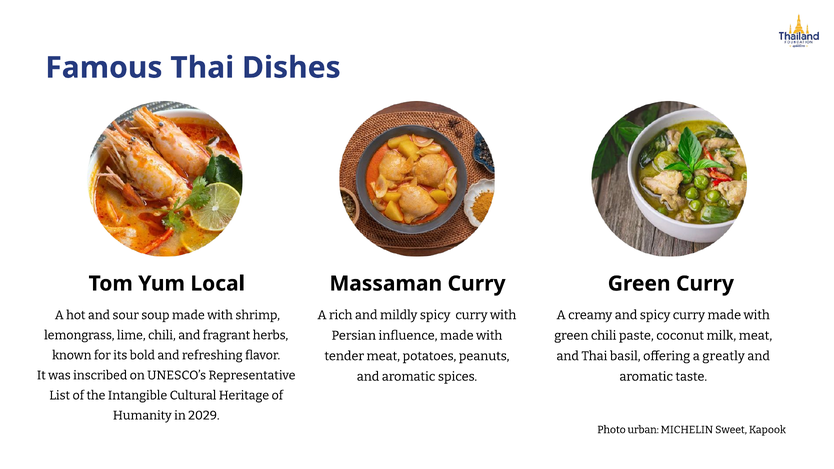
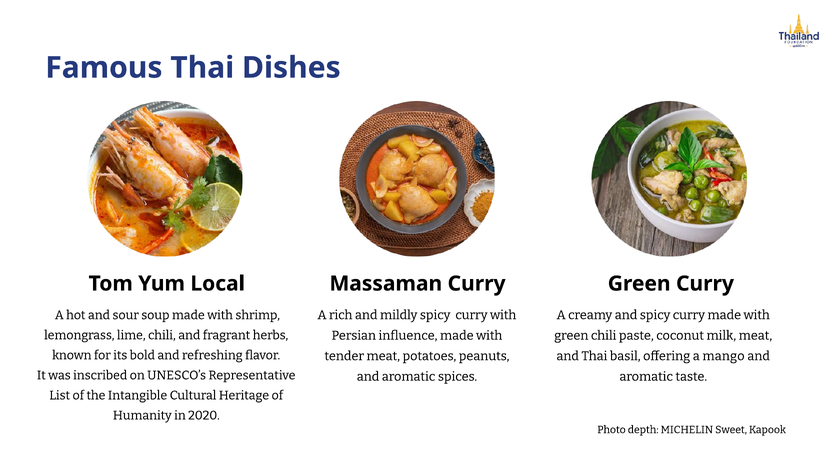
greatly: greatly -> mango
2029: 2029 -> 2020
urban: urban -> depth
